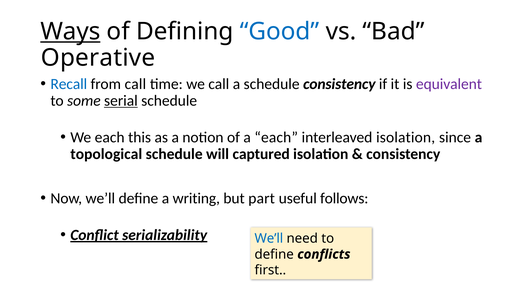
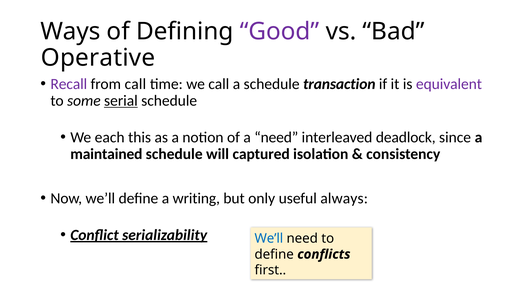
Ways underline: present -> none
Good colour: blue -> purple
Recall colour: blue -> purple
schedule consistency: consistency -> transaction
a each: each -> need
interleaved isolation: isolation -> deadlock
topological: topological -> maintained
part: part -> only
follows: follows -> always
